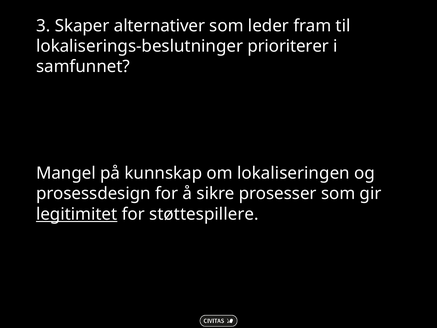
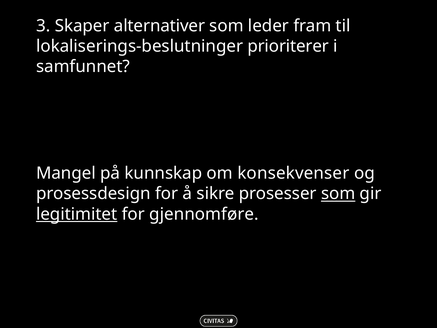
lokaliseringen: lokaliseringen -> konsekvenser
som at (338, 194) underline: none -> present
støttespillere: støttespillere -> gjennomføre
